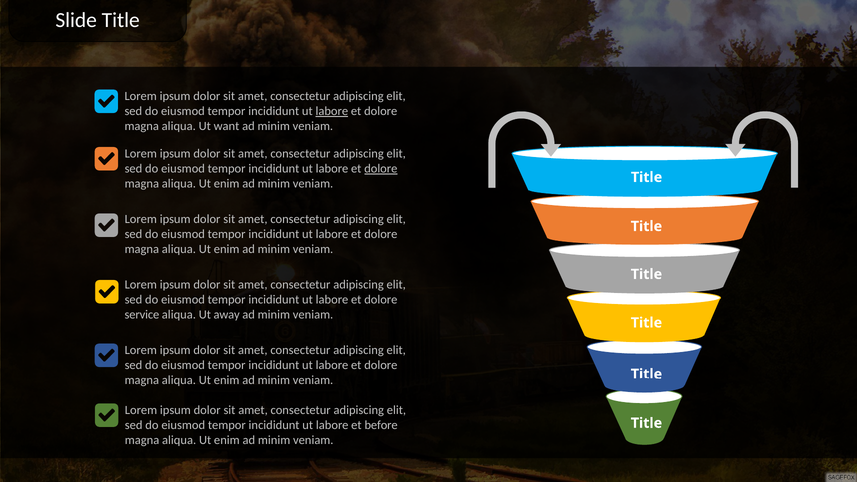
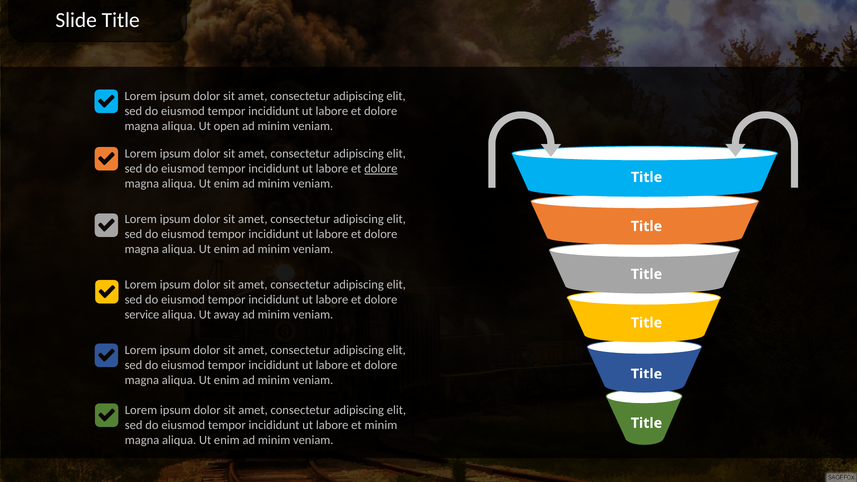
labore at (332, 111) underline: present -> none
want: want -> open
et before: before -> minim
